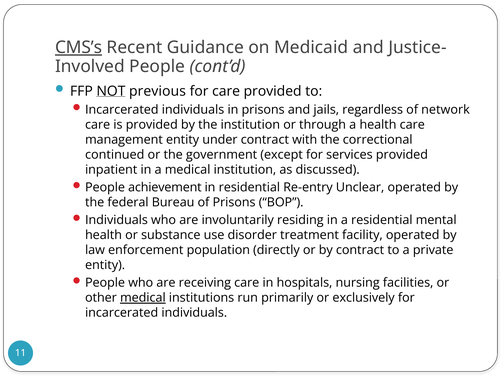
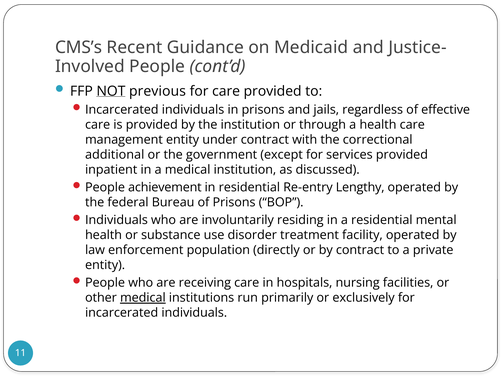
CMS’s underline: present -> none
network: network -> effective
continued: continued -> additional
Unclear: Unclear -> Lengthy
